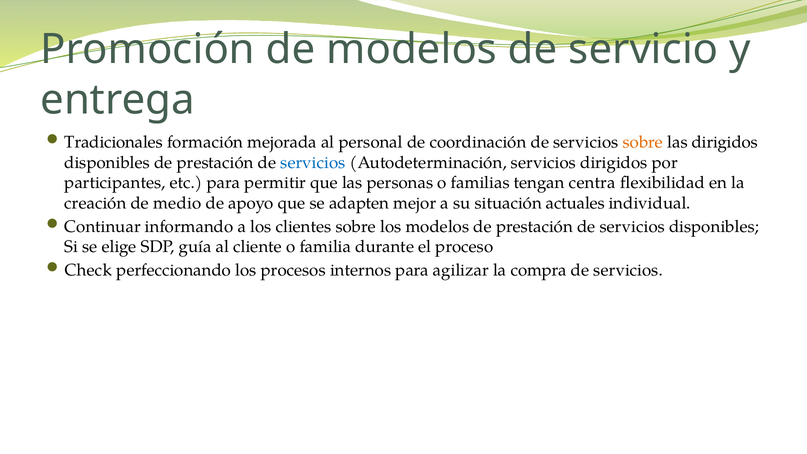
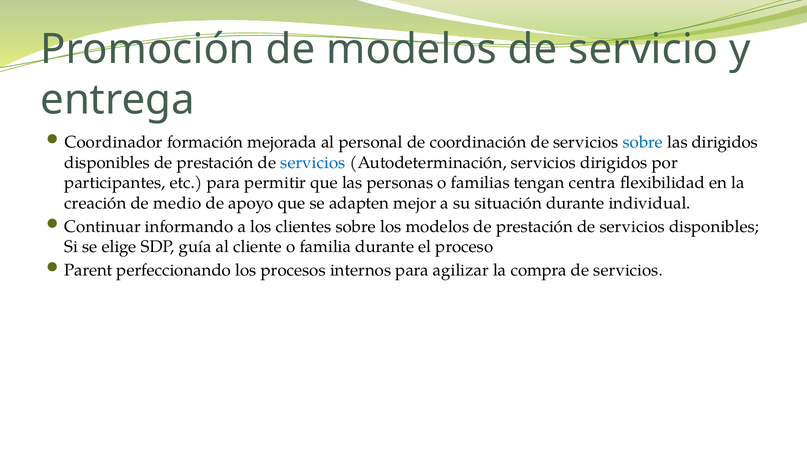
Tradicionales: Tradicionales -> Coordinador
sobre at (643, 142) colour: orange -> blue
situación actuales: actuales -> durante
Check: Check -> Parent
